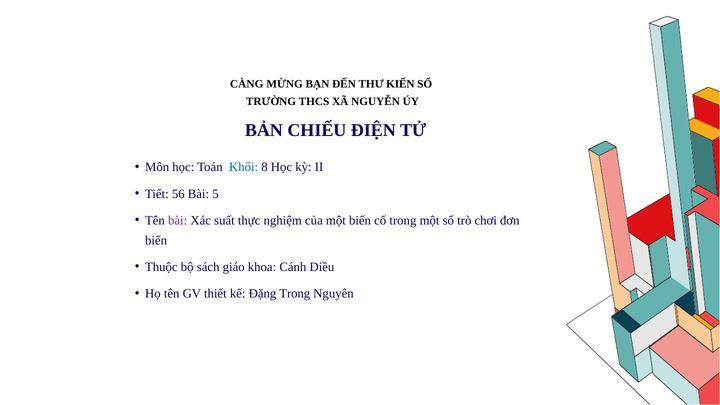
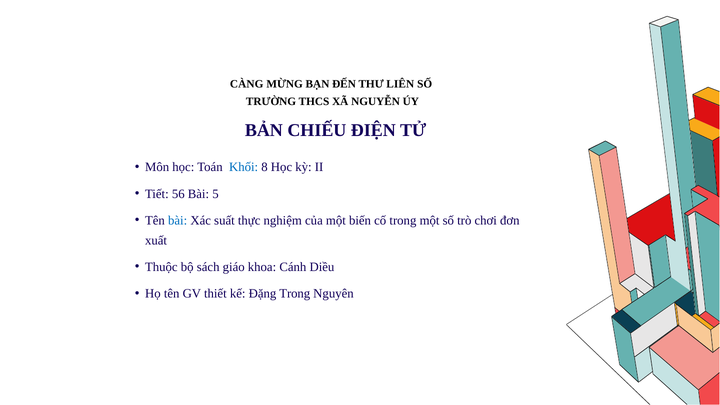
KIẾN: KIẾN -> LIÊN
bài at (178, 220) colour: purple -> blue
biến at (156, 240): biến -> xuất
